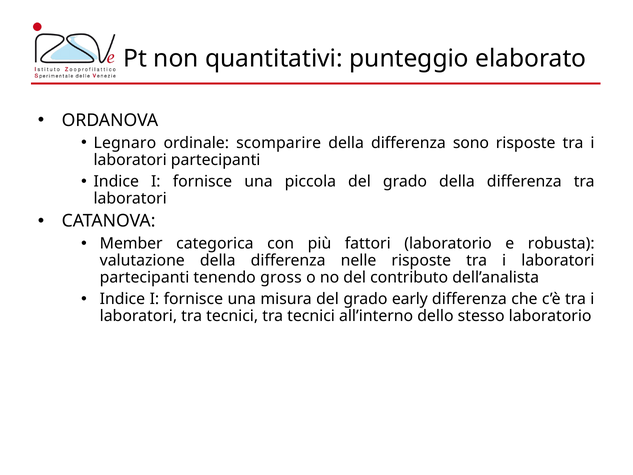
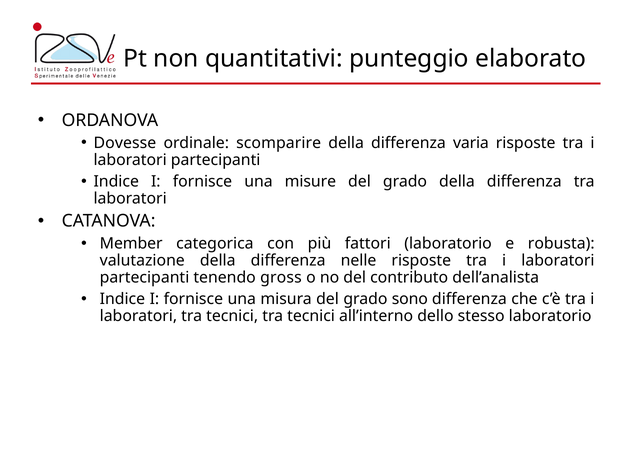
Legnaro: Legnaro -> Dovesse
sono: sono -> varia
piccola: piccola -> misure
early: early -> sono
